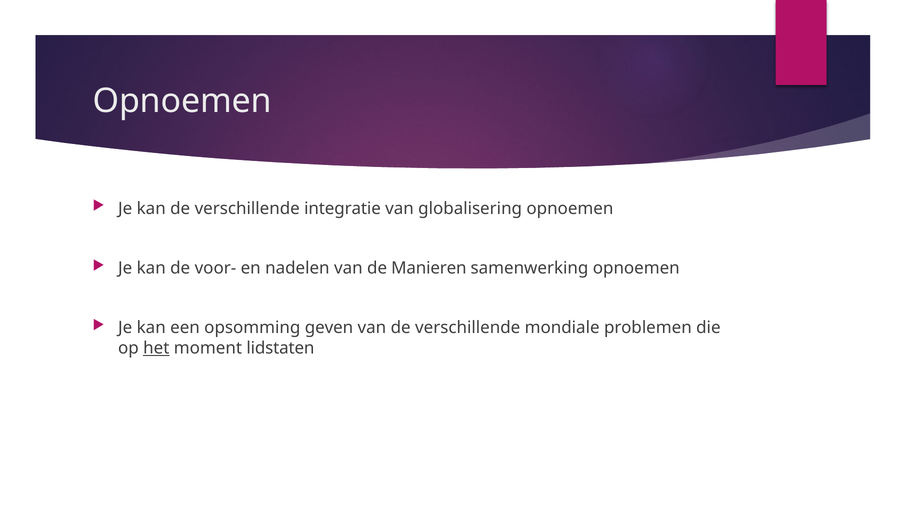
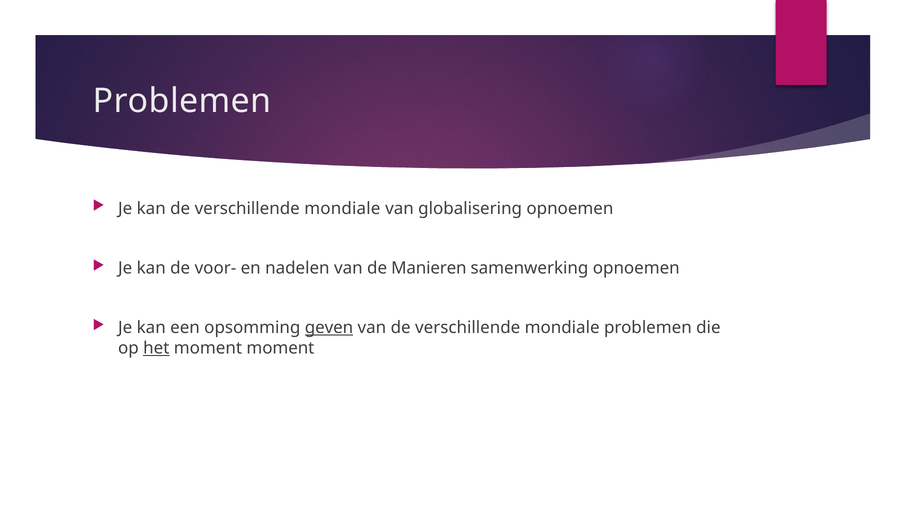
Opnoemen at (182, 101): Opnoemen -> Problemen
kan de verschillende integratie: integratie -> mondiale
geven underline: none -> present
moment lidstaten: lidstaten -> moment
